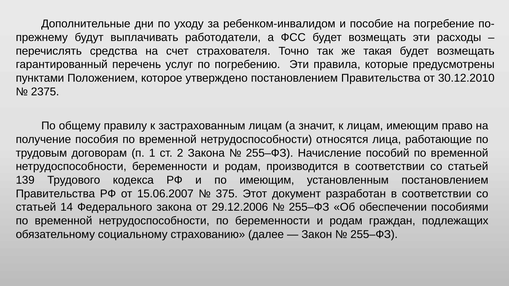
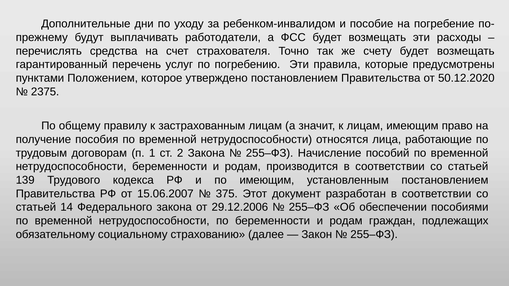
такая: такая -> счету
30.12.2010: 30.12.2010 -> 50.12.2020
